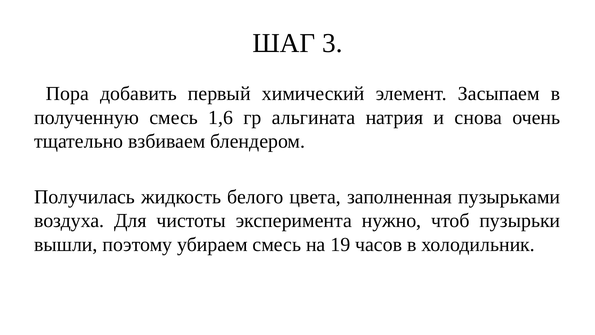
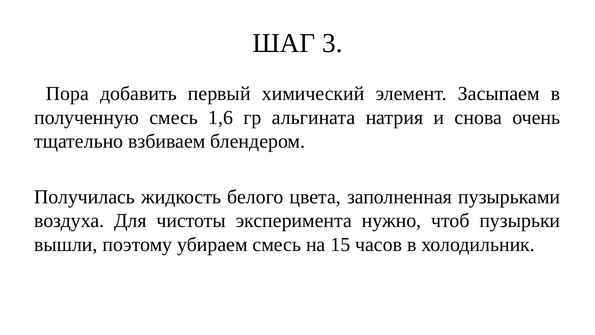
19: 19 -> 15
